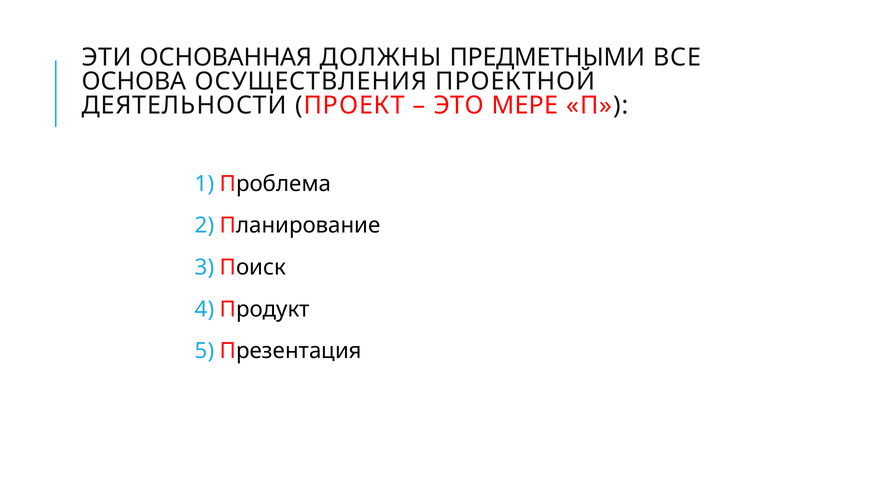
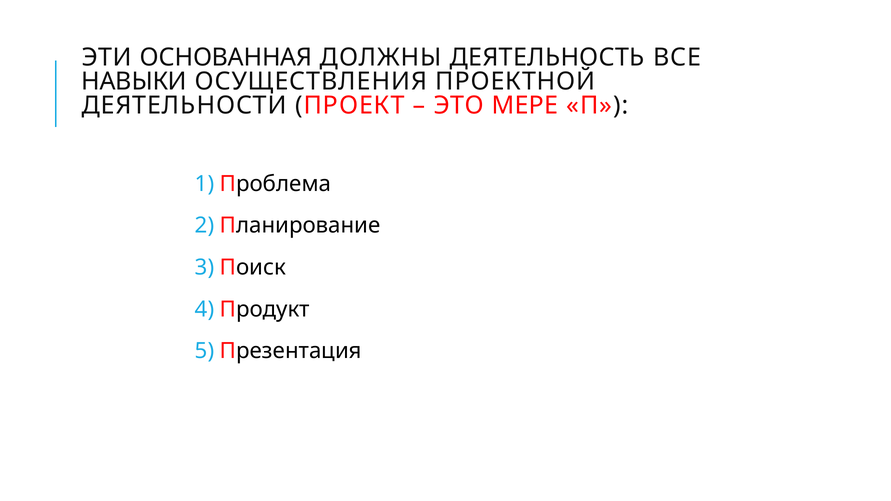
ПРЕДМЕТНЫМИ: ПРЕДМЕТНЫМИ -> ДЕЯТЕЛЬНОСТЬ
ОСНОВА: ОСНОВА -> НАВЫКИ
